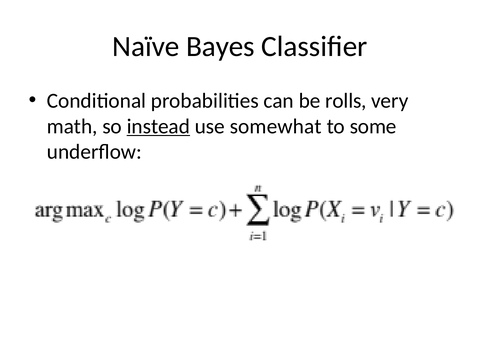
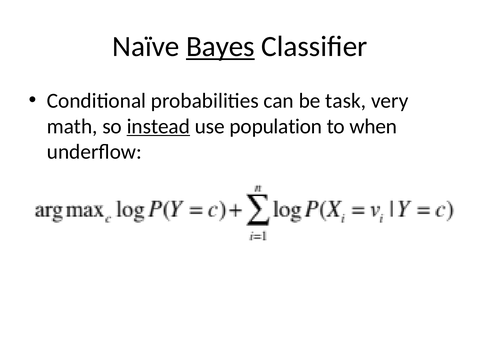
Bayes underline: none -> present
rolls: rolls -> task
somewhat: somewhat -> population
some: some -> when
